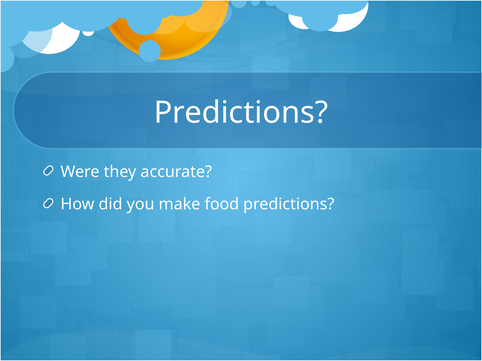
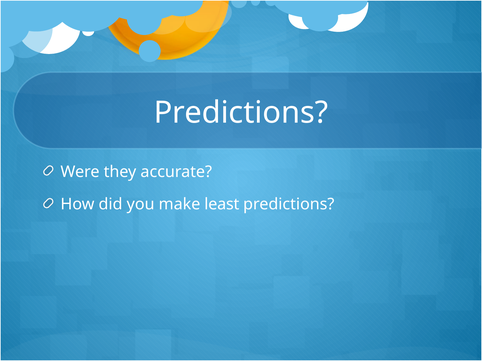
food: food -> least
